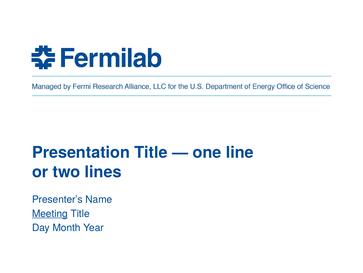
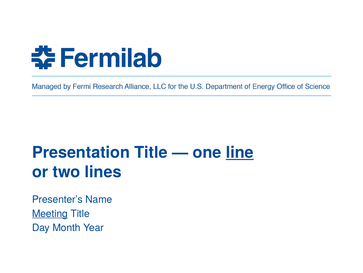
line underline: none -> present
